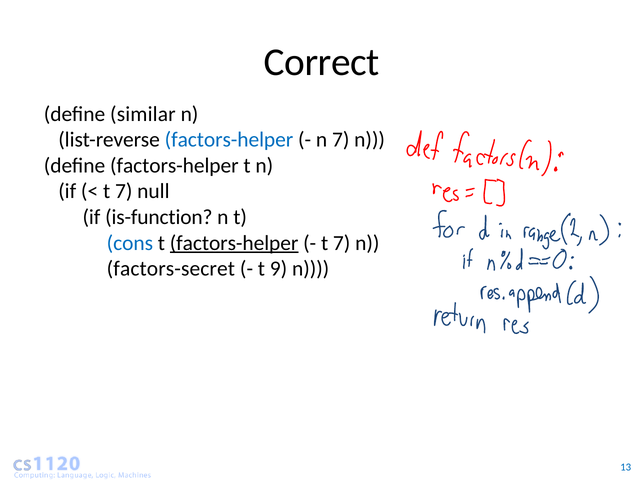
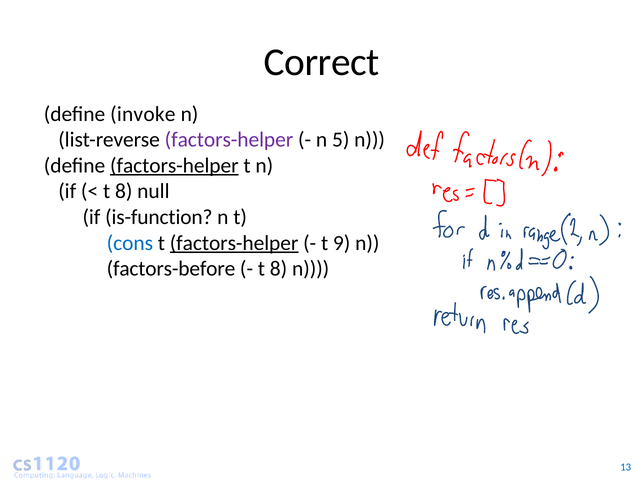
similar: similar -> invoke
factors-helper at (229, 140) colour: blue -> purple
n 7: 7 -> 5
factors-helper at (174, 165) underline: none -> present
7 at (124, 191): 7 -> 8
7 at (342, 243): 7 -> 9
factors-secret: factors-secret -> factors-before
9 at (279, 268): 9 -> 8
